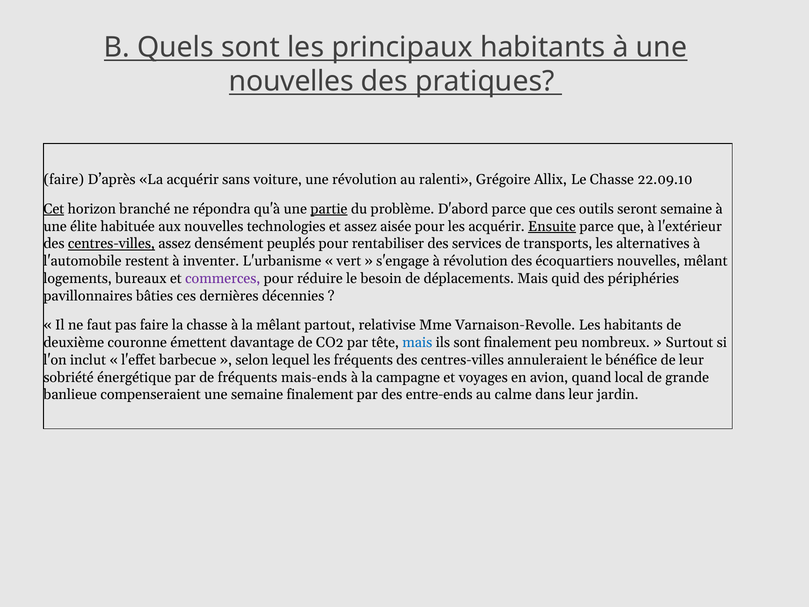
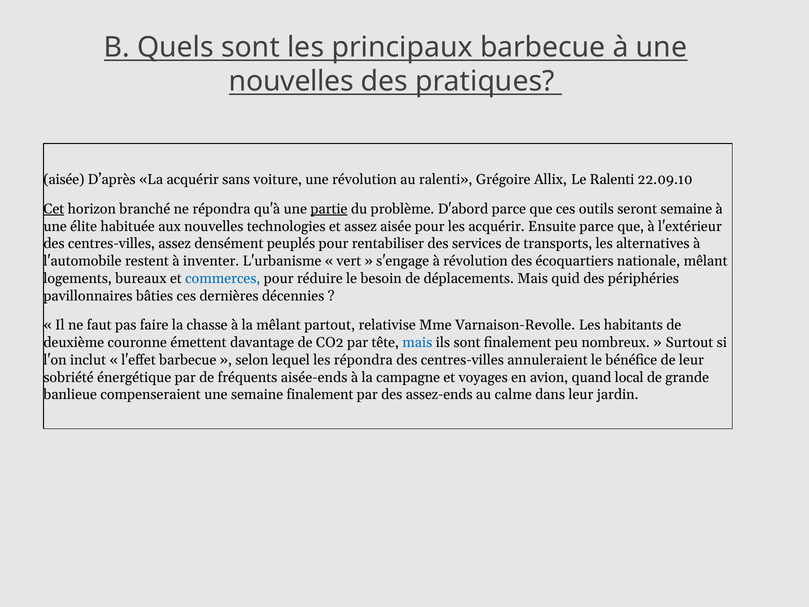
principaux habitants: habitants -> barbecue
faire at (64, 180): faire -> aisée
Le Chasse: Chasse -> Ralenti
Ensuite underline: present -> none
centres-villes at (111, 244) underline: present -> none
écoquartiers nouvelles: nouvelles -> nationale
commerces colour: purple -> blue
les fréquents: fréquents -> répondra
mais-ends: mais-ends -> aisée-ends
entre-ends: entre-ends -> assez-ends
